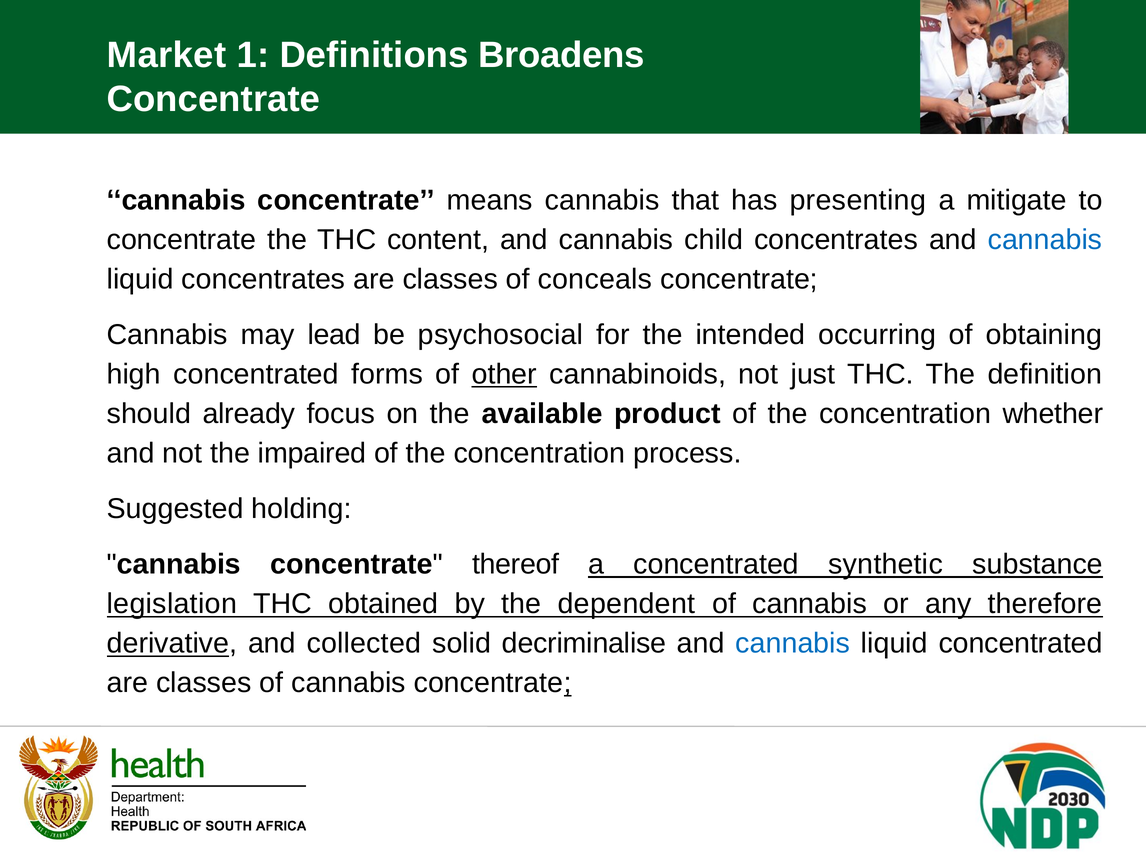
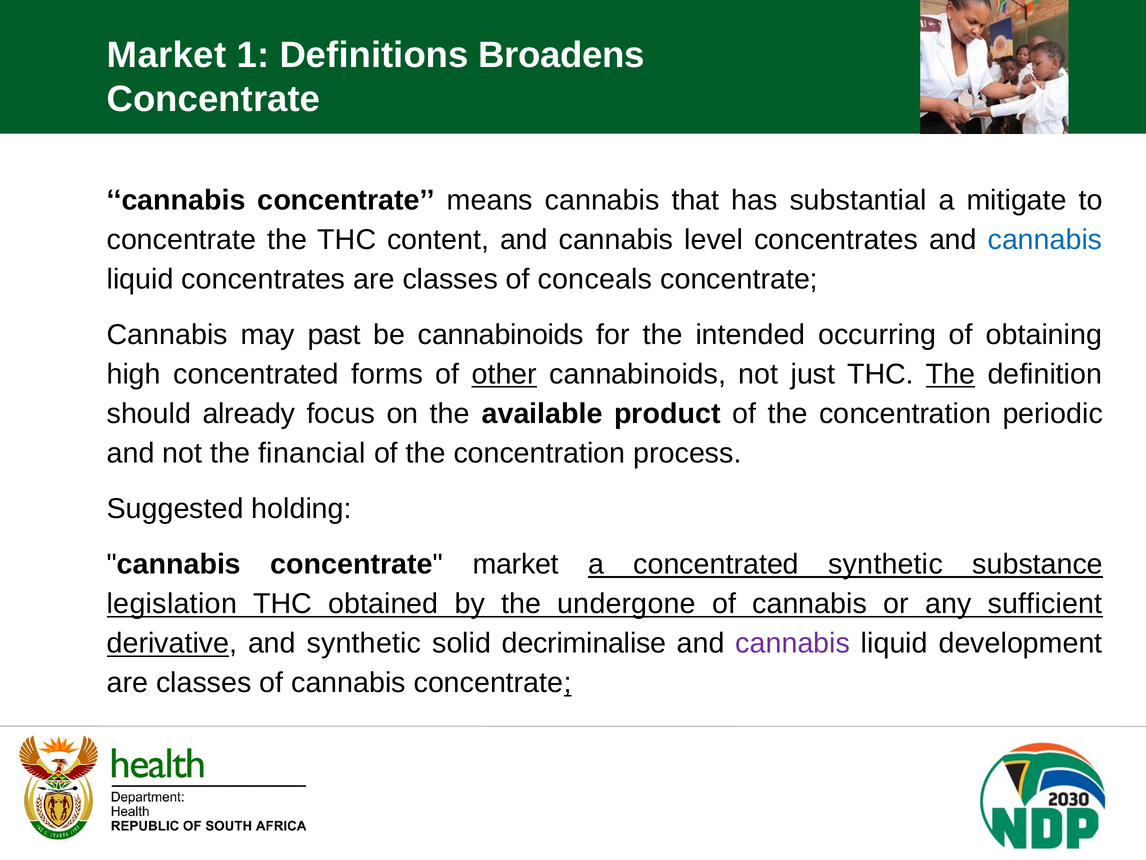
presenting: presenting -> substantial
child: child -> level
lead: lead -> past
be psychosocial: psychosocial -> cannabinoids
The at (951, 374) underline: none -> present
whether: whether -> periodic
impaired: impaired -> financial
thereof at (516, 564): thereof -> market
dependent: dependent -> undergone
therefore: therefore -> sufficient
and collected: collected -> synthetic
cannabis at (793, 643) colour: blue -> purple
liquid concentrated: concentrated -> development
